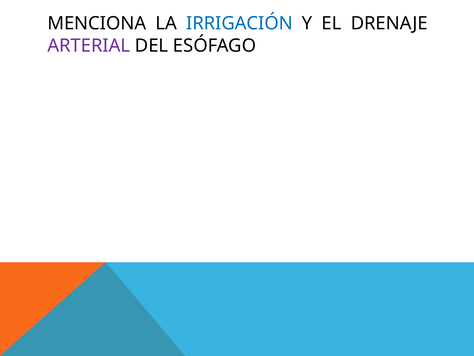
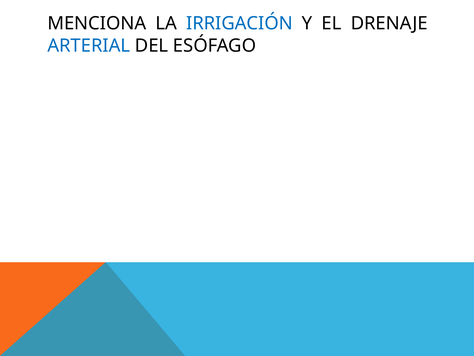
ARTERIAL colour: purple -> blue
